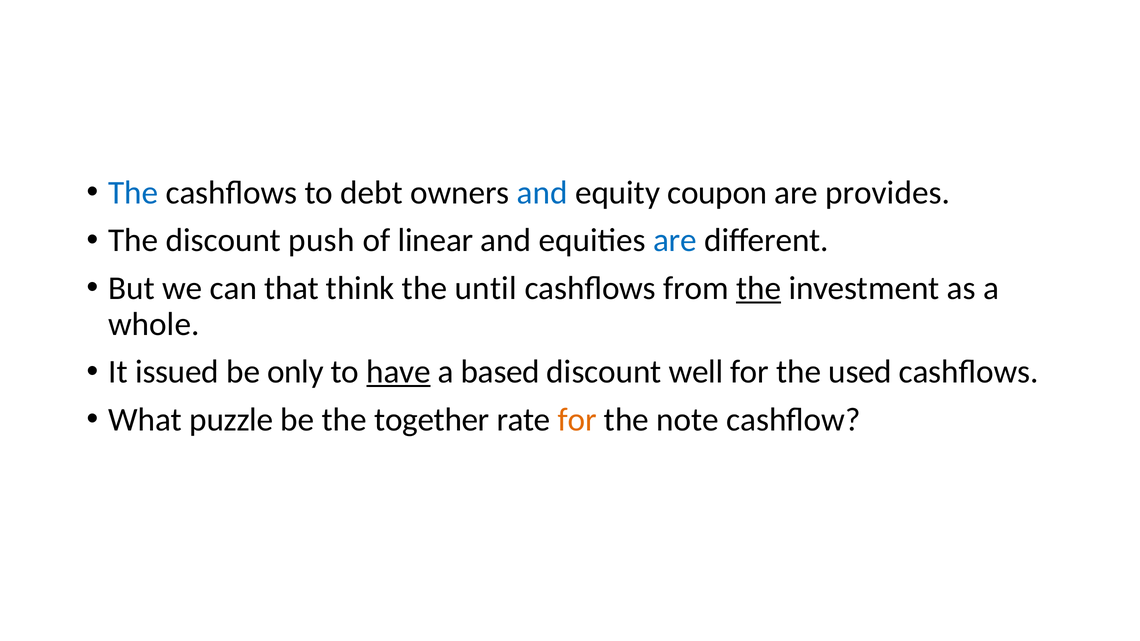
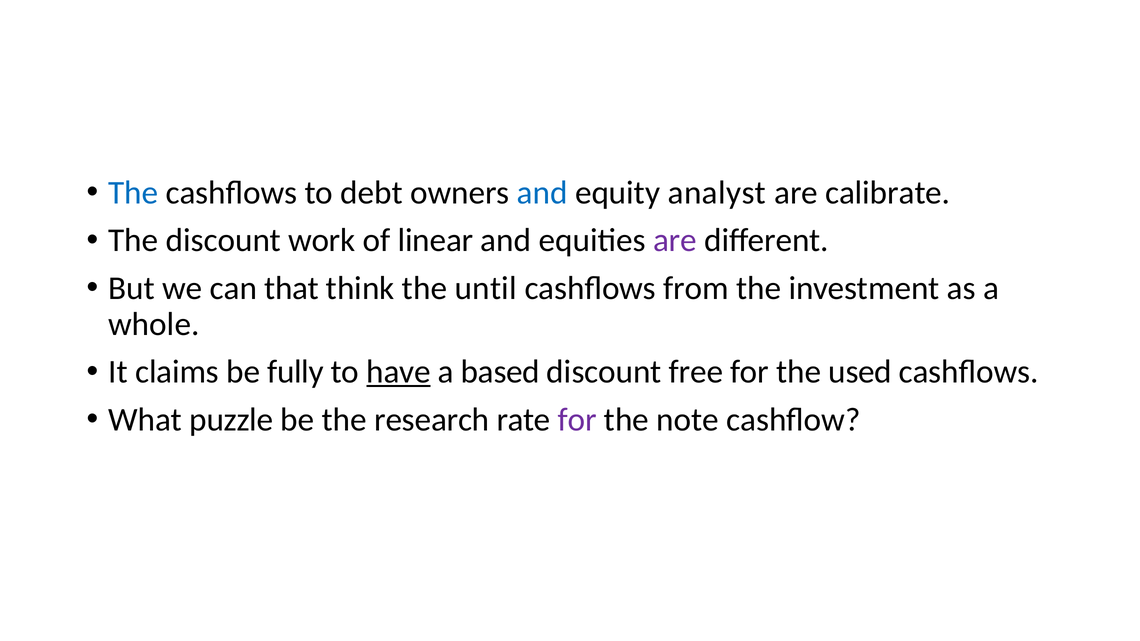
coupon: coupon -> analyst
provides: provides -> calibrate
push: push -> work
are at (675, 241) colour: blue -> purple
the at (759, 288) underline: present -> none
issued: issued -> claims
only: only -> fully
well: well -> free
together: together -> research
for at (577, 420) colour: orange -> purple
